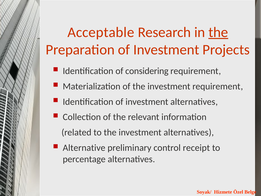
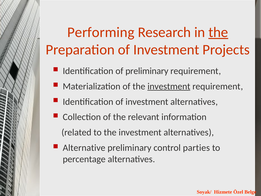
Acceptable: Acceptable -> Performing
of considering: considering -> preliminary
investment at (169, 86) underline: none -> present
receipt: receipt -> parties
